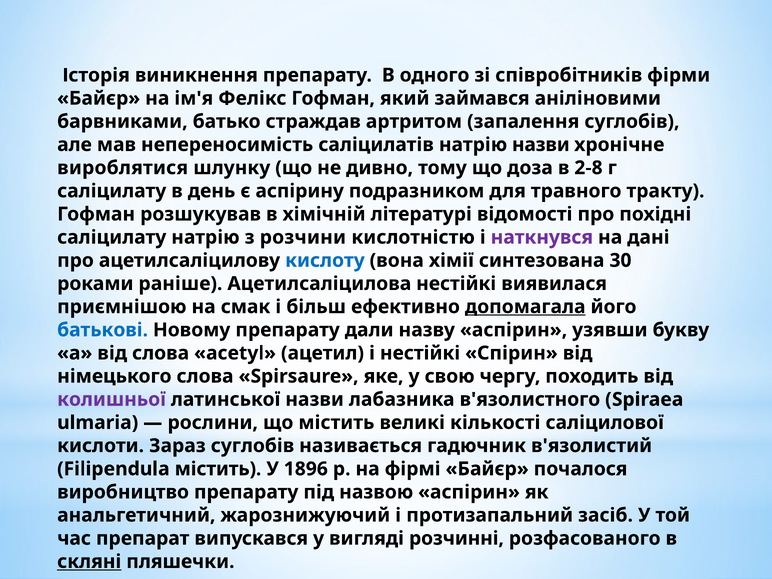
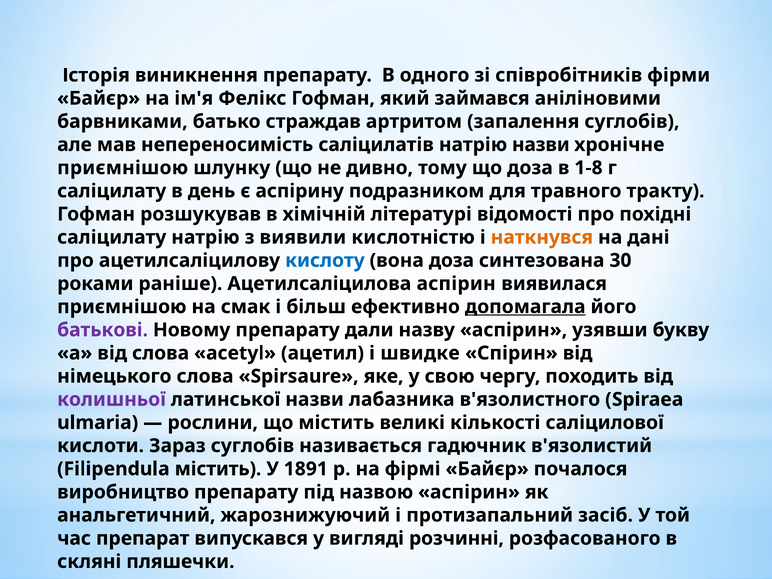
вироблятися at (123, 168): вироблятися -> приємнішою
2-8: 2-8 -> 1-8
розчини: розчини -> виявили
наткнувся colour: purple -> orange
вона хімії: хімії -> доза
Ацетилсаліцилова нестійкі: нестійкі -> аспірин
батькові colour: blue -> purple
і нестійкі: нестійкі -> швидке
1896: 1896 -> 1891
скляні underline: present -> none
